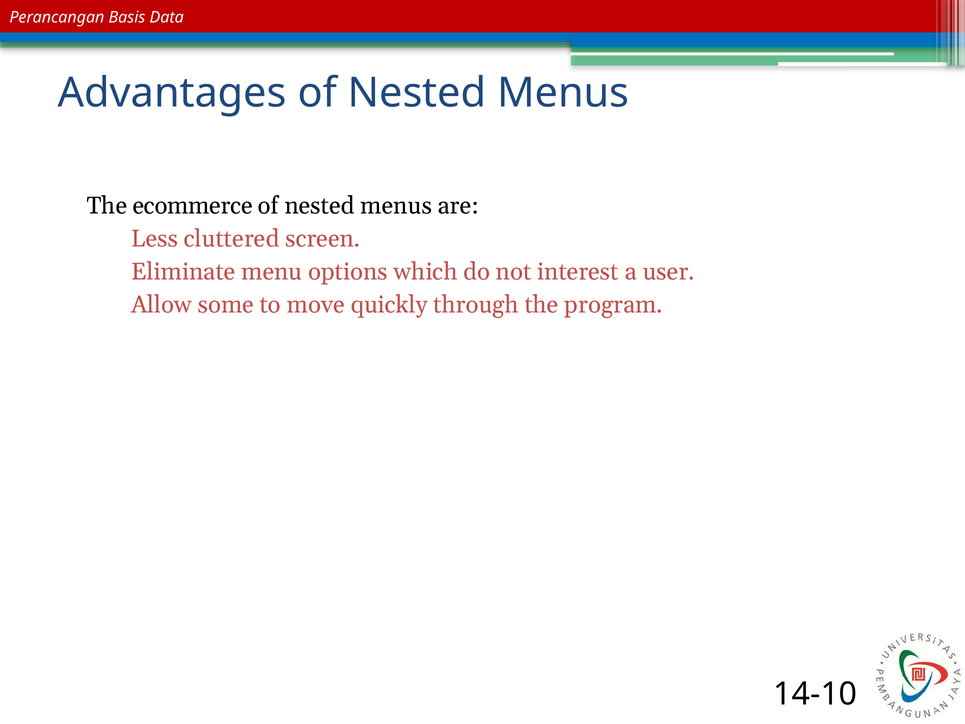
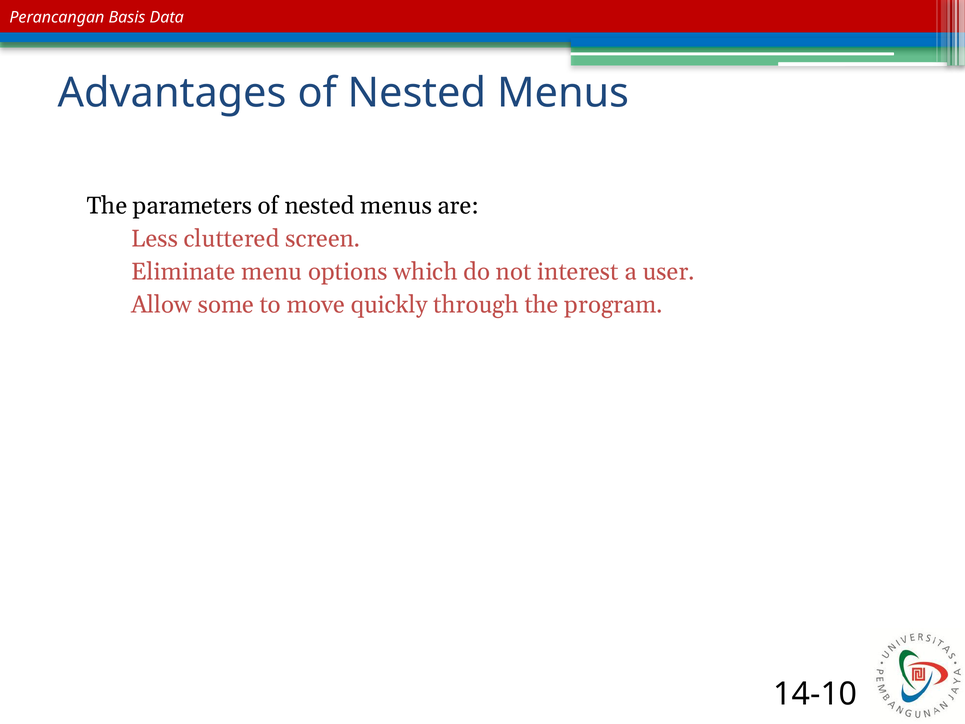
ecommerce: ecommerce -> parameters
